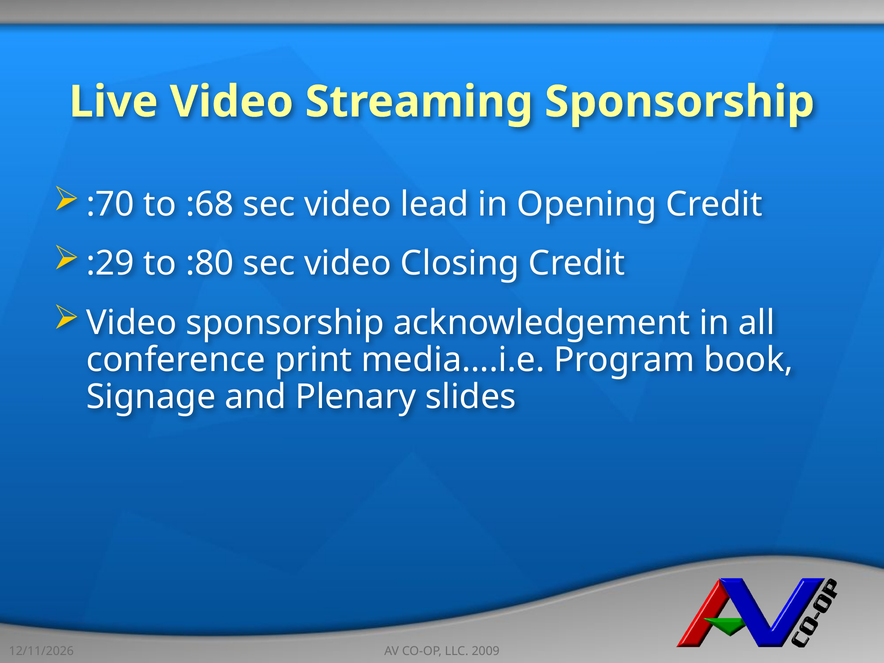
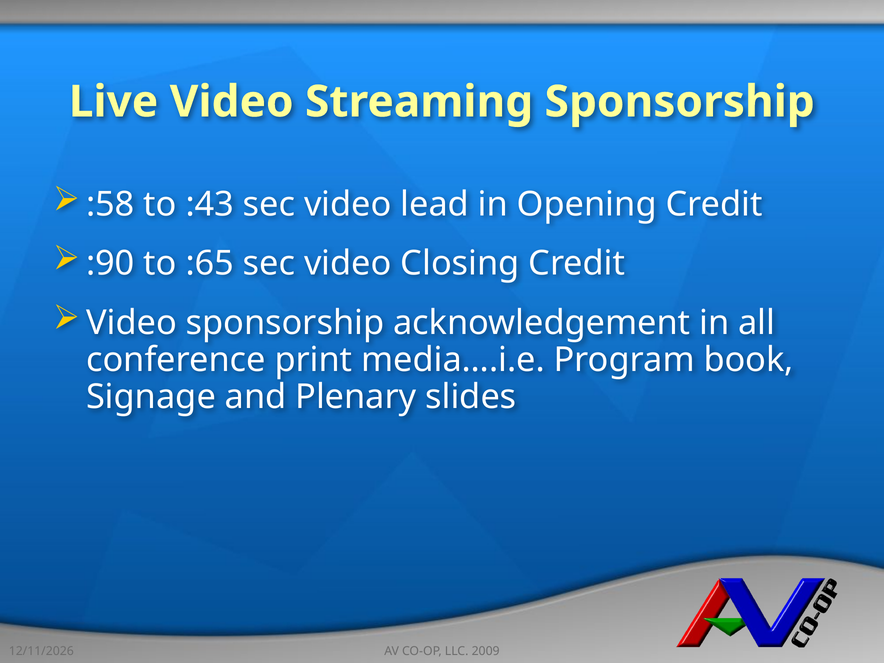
:70: :70 -> :58
:68: :68 -> :43
:29: :29 -> :90
:80: :80 -> :65
